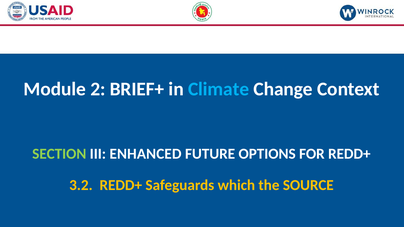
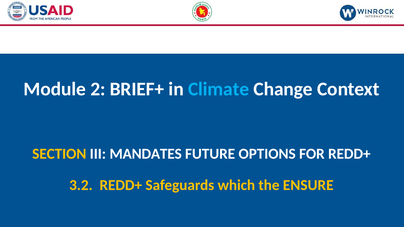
SECTION colour: light green -> yellow
ENHANCED: ENHANCED -> MANDATES
SOURCE: SOURCE -> ENSURE
